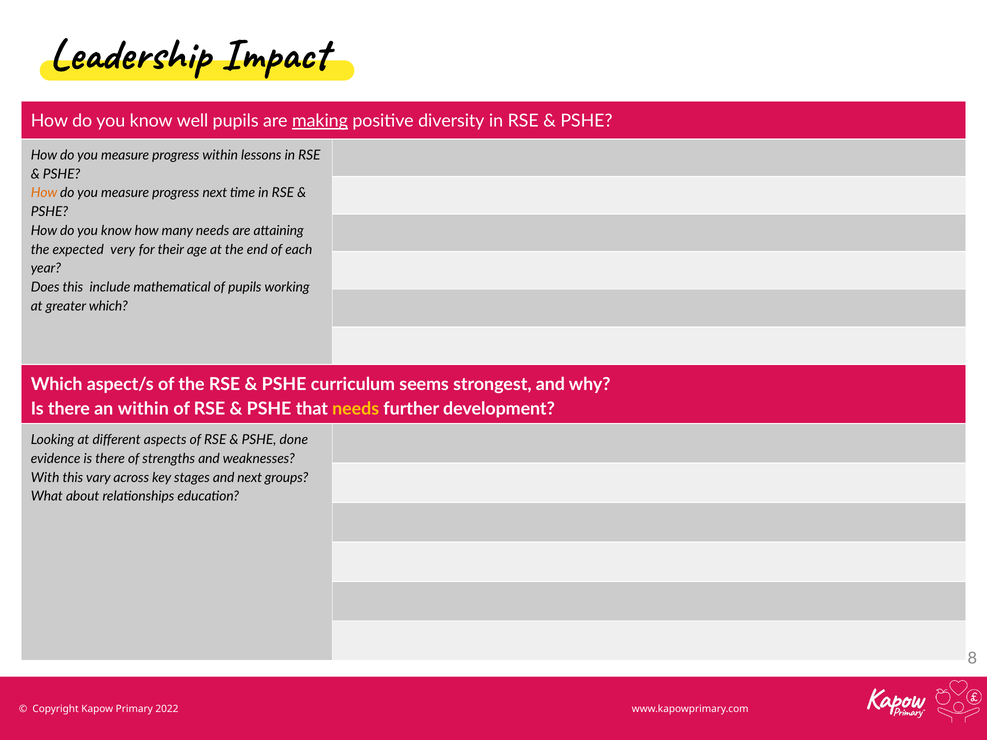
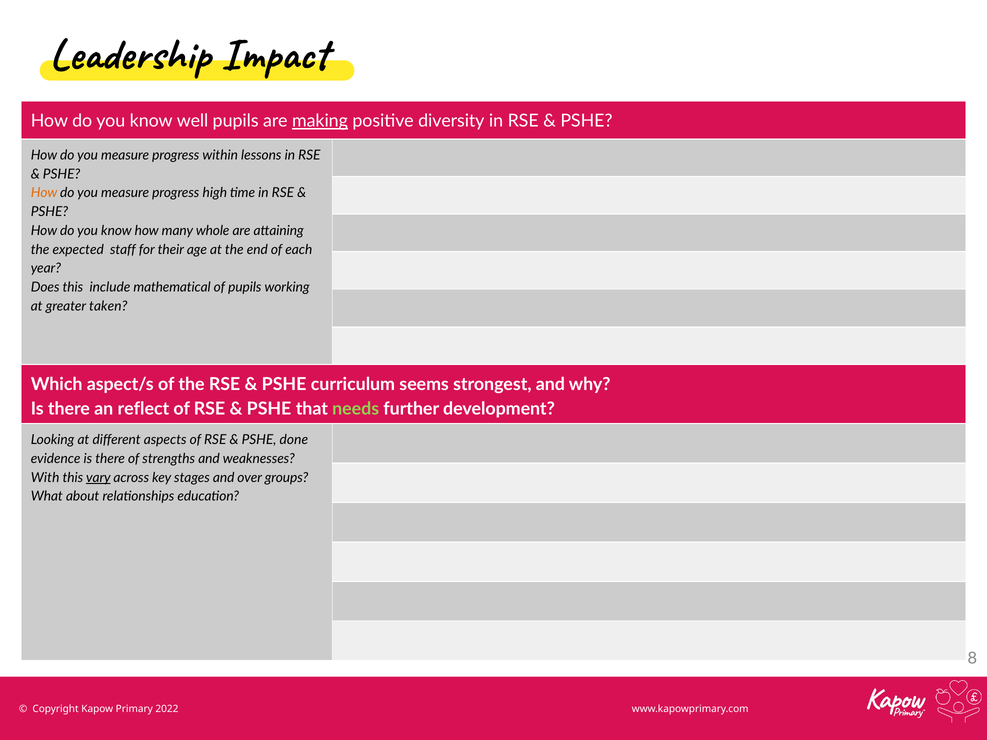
progress next: next -> high
many needs: needs -> whole
very: very -> staff
greater which: which -> taken
an within: within -> reflect
needs at (356, 409) colour: yellow -> light green
vary underline: none -> present
and next: next -> over
